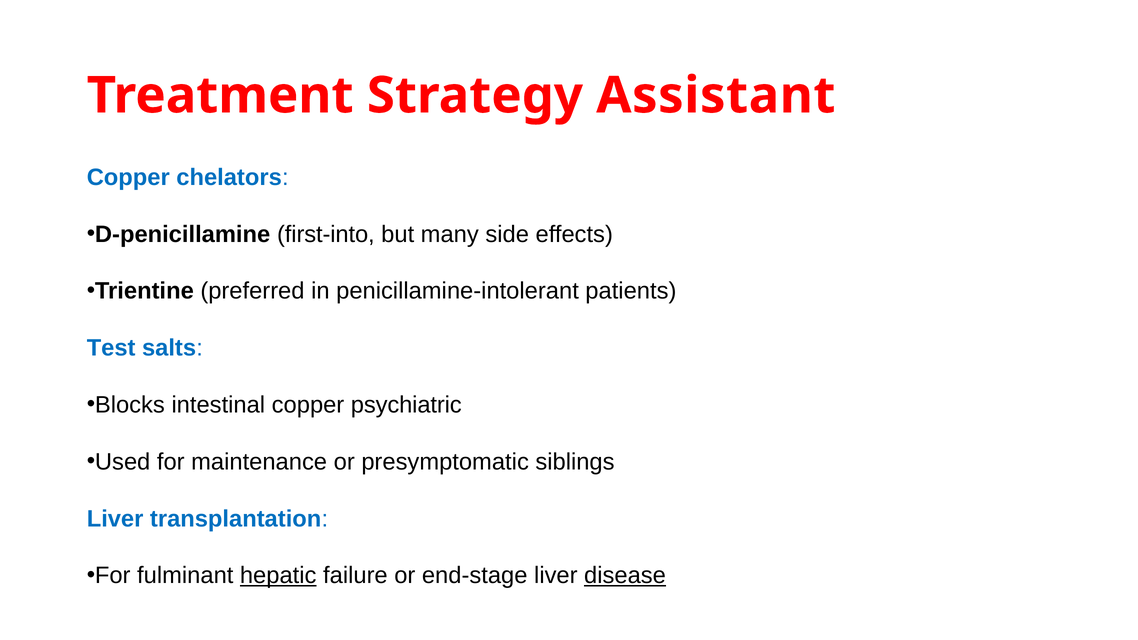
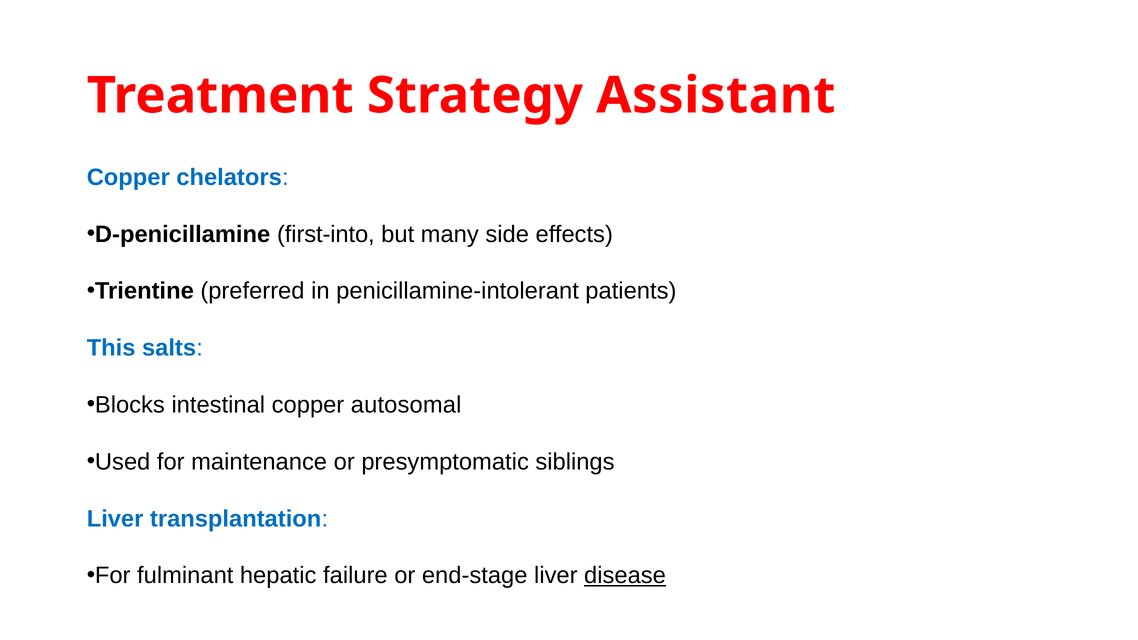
Test: Test -> This
psychiatric: psychiatric -> autosomal
hepatic underline: present -> none
